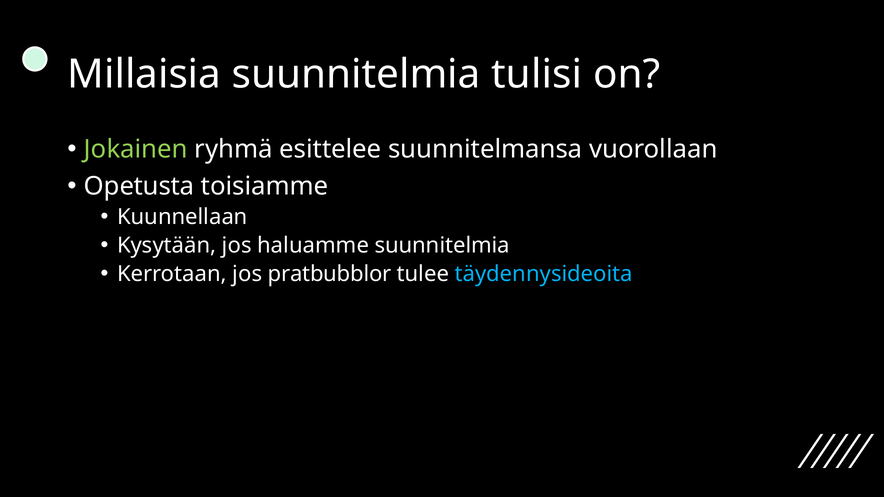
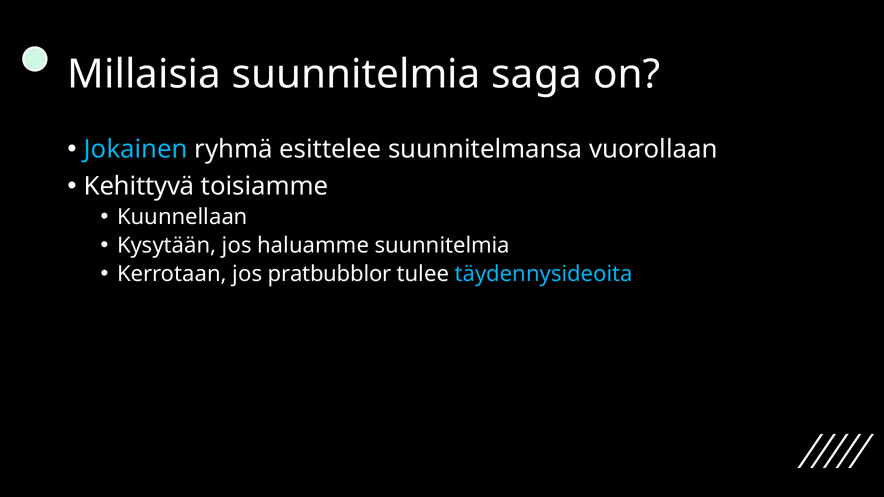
tulisi: tulisi -> saga
Jokainen colour: light green -> light blue
Opetusta: Opetusta -> Kehittyvä
